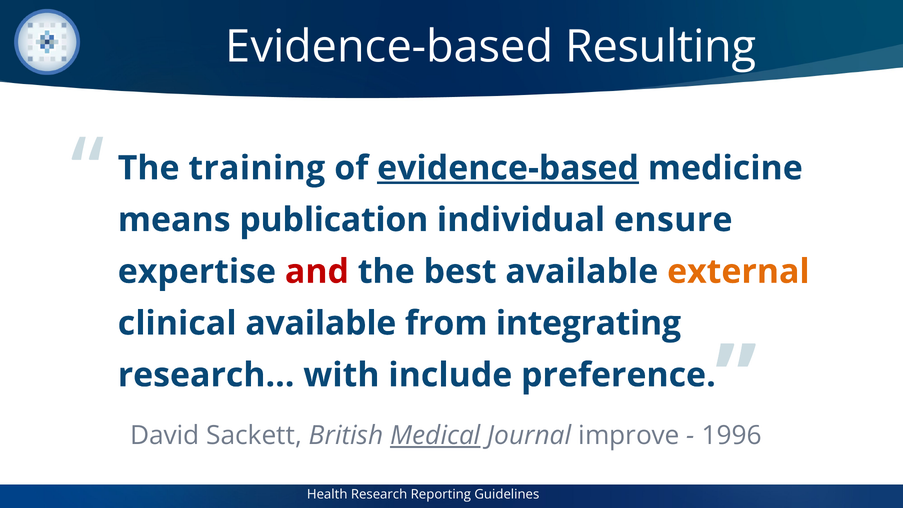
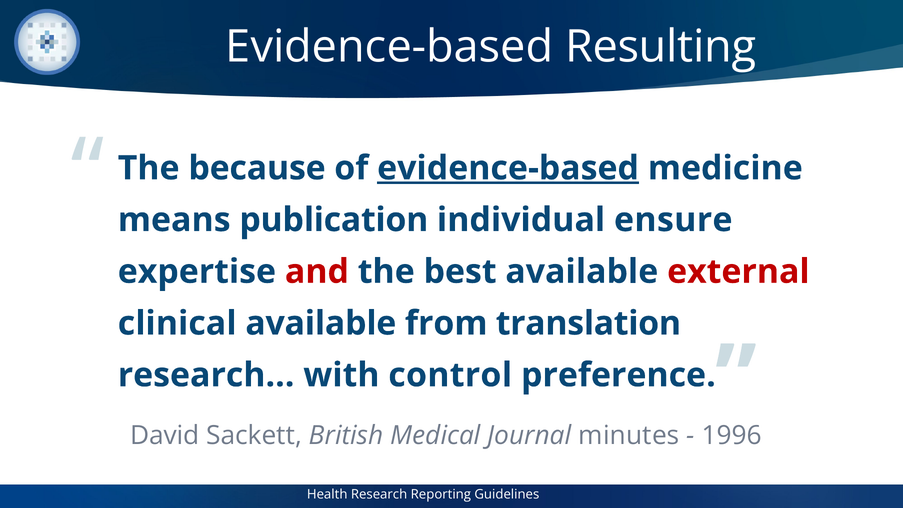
training: training -> because
external colour: orange -> red
integrating: integrating -> translation
include: include -> control
Medical underline: present -> none
improve: improve -> minutes
